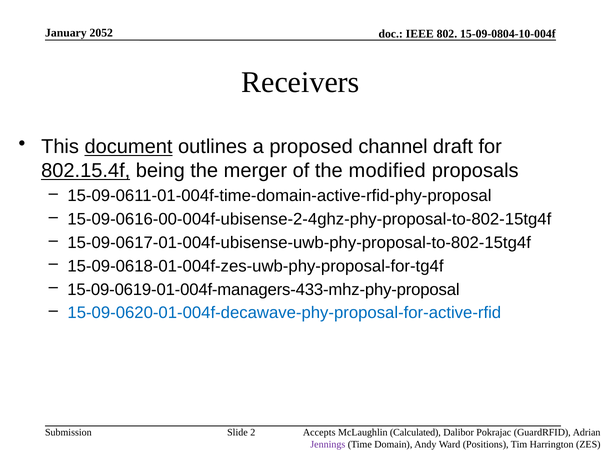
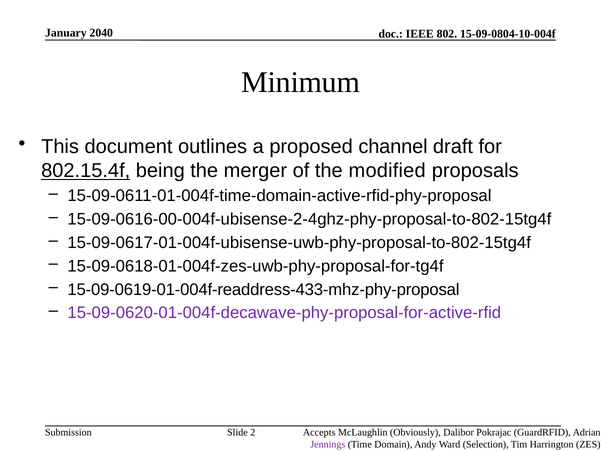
2052: 2052 -> 2040
Receivers: Receivers -> Minimum
document underline: present -> none
15-09-0619-01-004f-managers-433-mhz-phy-proposal: 15-09-0619-01-004f-managers-433-mhz-phy-proposal -> 15-09-0619-01-004f-readdress-433-mhz-phy-proposal
15-09-0620-01-004f-decawave-phy-proposal-for-active-rfid colour: blue -> purple
Calculated: Calculated -> Obviously
Positions: Positions -> Selection
